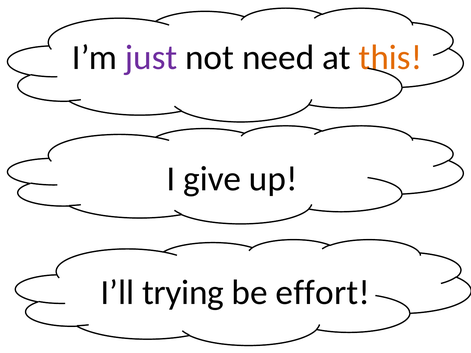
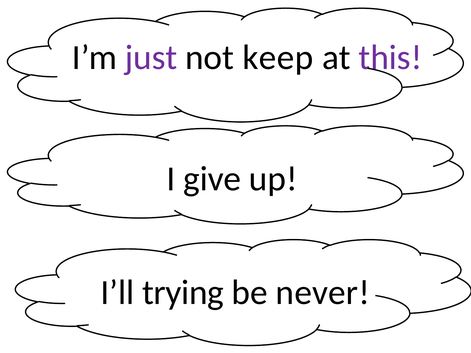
need: need -> keep
this colour: orange -> purple
effort: effort -> never
